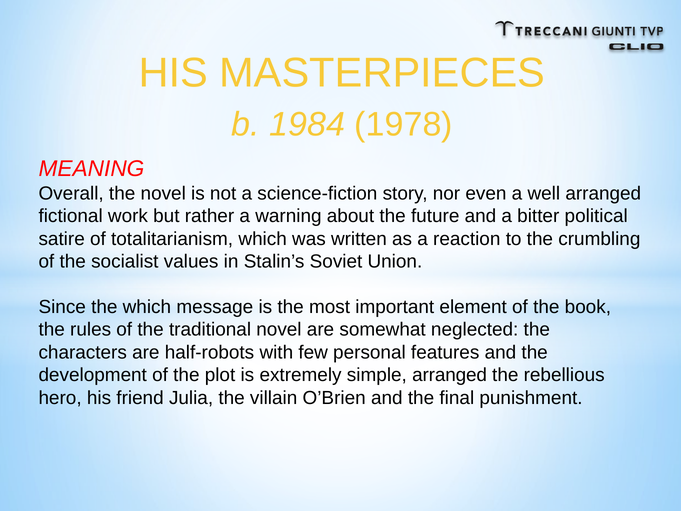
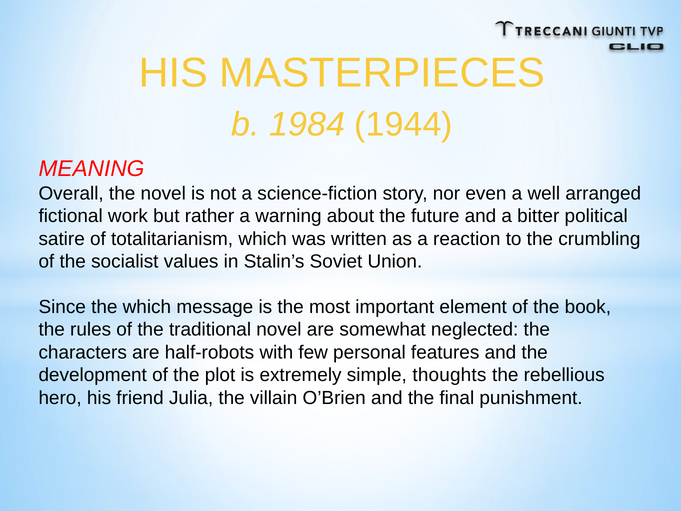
1978: 1978 -> 1944
simple arranged: arranged -> thoughts
